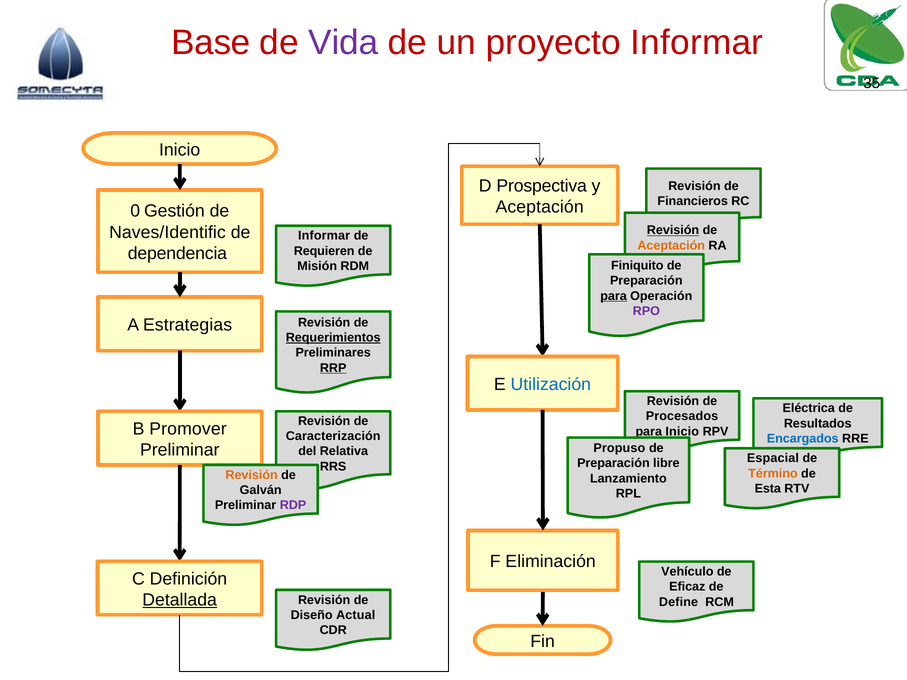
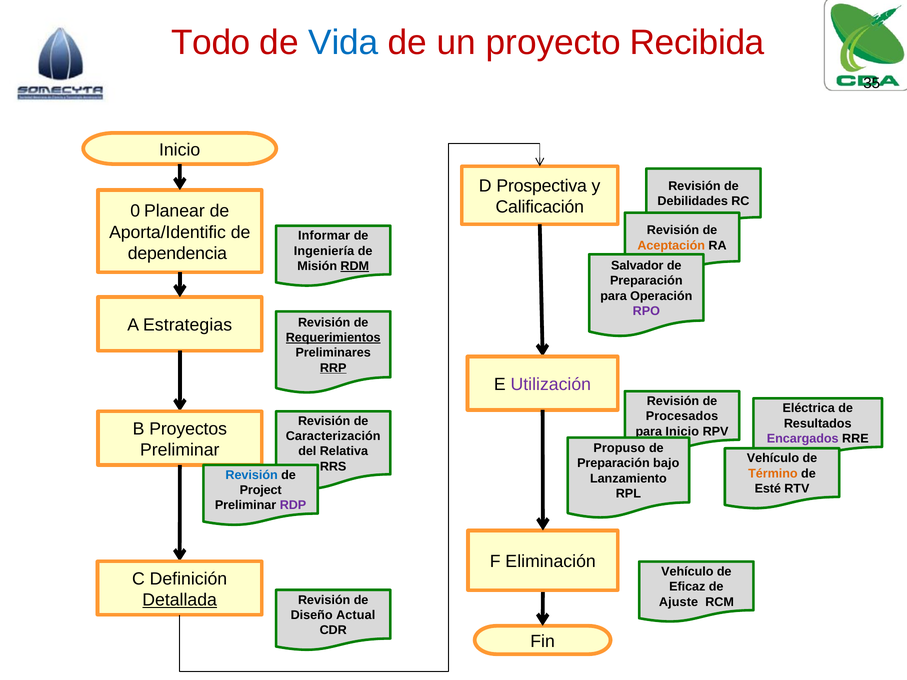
Base: Base -> Todo
Vida colour: purple -> blue
proyecto Informar: Informar -> Recibida
Financieros: Financieros -> Debilidades
Aceptación at (540, 207): Aceptación -> Calificación
Gestión: Gestión -> Planear
Naves/Identific: Naves/Identific -> Aporta/Identific
Revisión at (673, 230) underline: present -> none
Requieren: Requieren -> Ingeniería
Finiquito: Finiquito -> Salvador
RDM underline: none -> present
para at (614, 296) underline: present -> none
Utilización colour: blue -> purple
Promover: Promover -> Proyectos
Encargados colour: blue -> purple
Espacial at (773, 458): Espacial -> Vehículo
libre: libre -> bajo
Revisión at (252, 475) colour: orange -> blue
Esta: Esta -> Esté
Galván: Galván -> Project
Define: Define -> Ajuste
